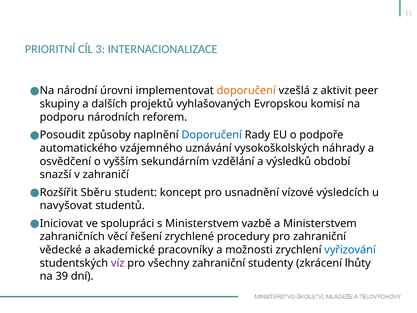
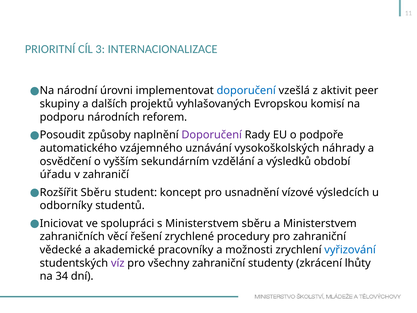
doporučení at (246, 91) colour: orange -> blue
Doporučení at (212, 135) colour: blue -> purple
snazší: snazší -> úřadu
navyšovat: navyšovat -> odborníky
Ministerstvem vazbě: vazbě -> sběru
39: 39 -> 34
